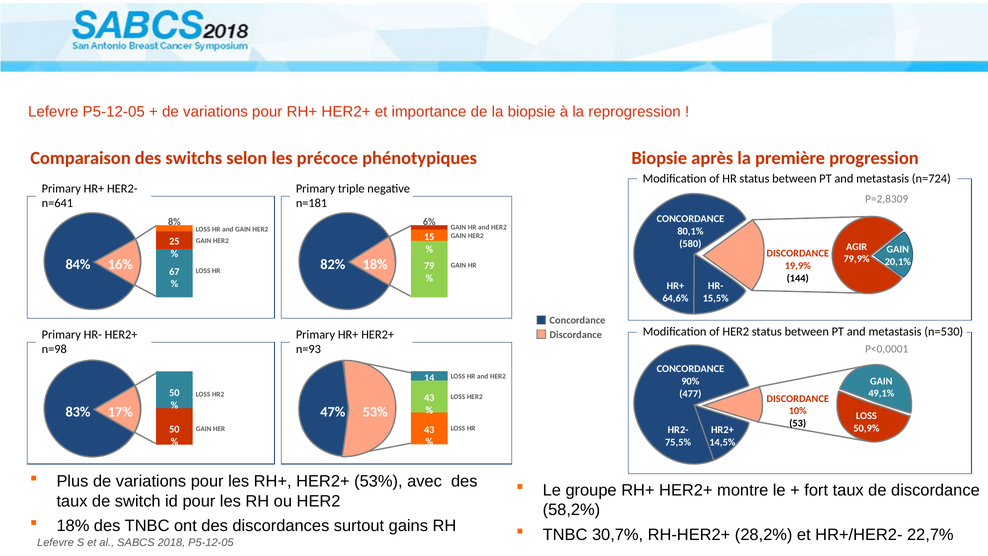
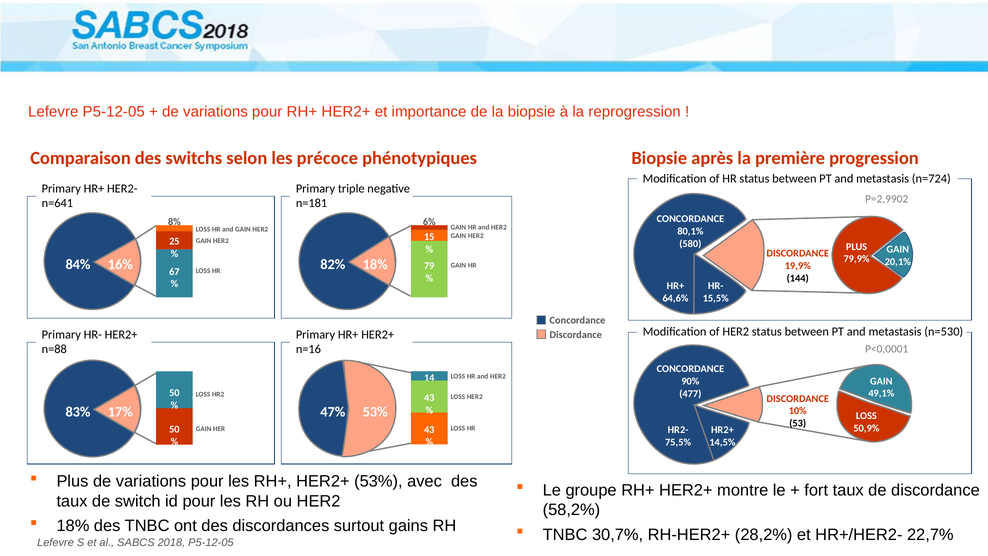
P=2,8309: P=2,8309 -> P=2,9902
AGIR at (857, 247): AGIR -> PLUS
n=98: n=98 -> n=88
n=93: n=93 -> n=16
